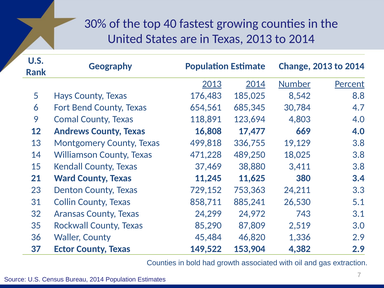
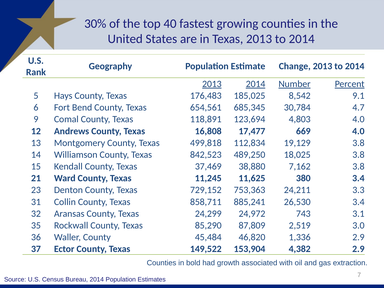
8.8: 8.8 -> 9.1
336,755: 336,755 -> 112,834
471,228: 471,228 -> 842,523
3,411: 3,411 -> 7,162
26,530 5.1: 5.1 -> 3.4
